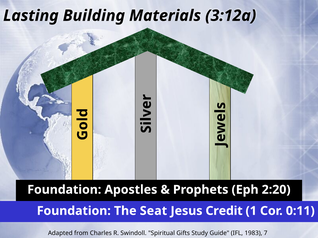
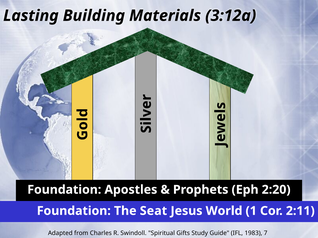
Credit: Credit -> World
0:11: 0:11 -> 2:11
